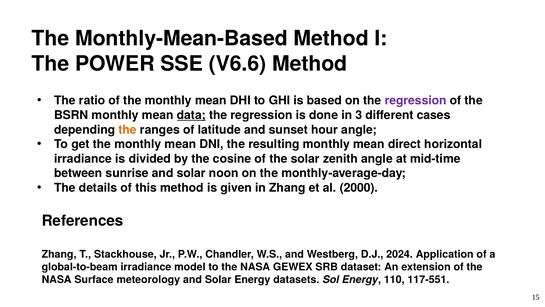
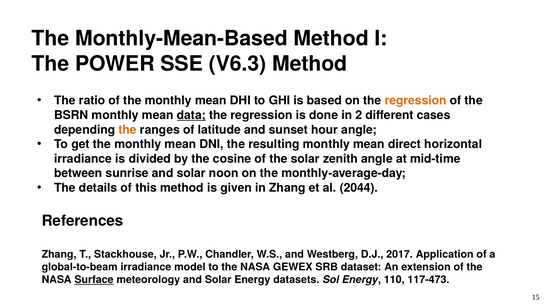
V6.6: V6.6 -> V6.3
regression at (416, 100) colour: purple -> orange
3: 3 -> 2
2000: 2000 -> 2044
2024: 2024 -> 2017
Surface underline: none -> present
117-551: 117-551 -> 117-473
